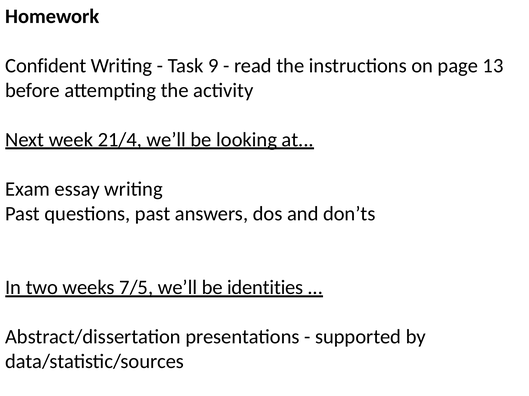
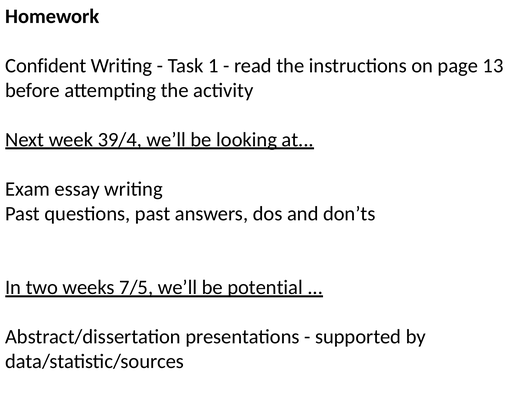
9: 9 -> 1
21/4: 21/4 -> 39/4
identities: identities -> potential
